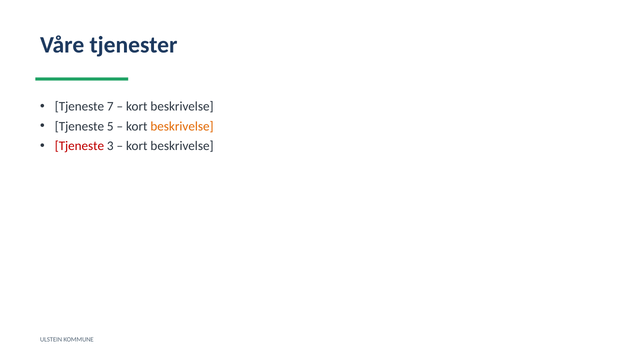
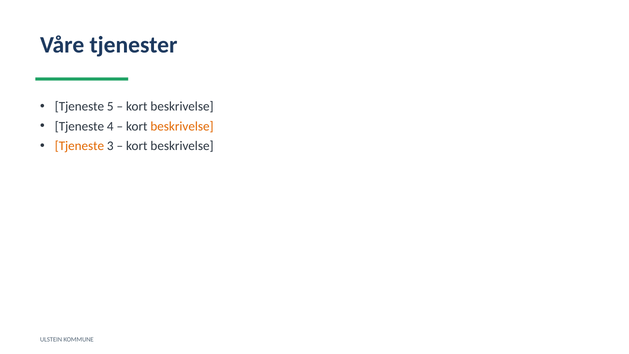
7: 7 -> 5
5: 5 -> 4
Tjeneste at (79, 146) colour: red -> orange
